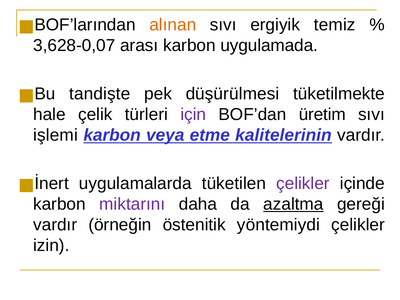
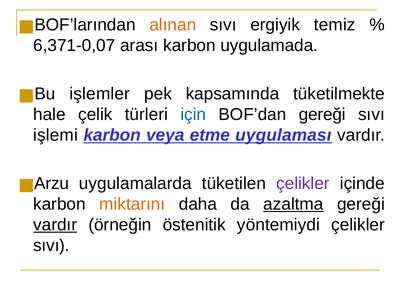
3,628-0,07: 3,628-0,07 -> 6,371-0,07
tandişte: tandişte -> işlemler
düşürülmesi: düşürülmesi -> kapsamında
için colour: purple -> blue
BOF’dan üretim: üretim -> gereği
kalitelerinin: kalitelerinin -> uygulaması
İnert: İnert -> Arzu
miktarını colour: purple -> orange
vardır at (55, 225) underline: none -> present
izin at (51, 245): izin -> sıvı
